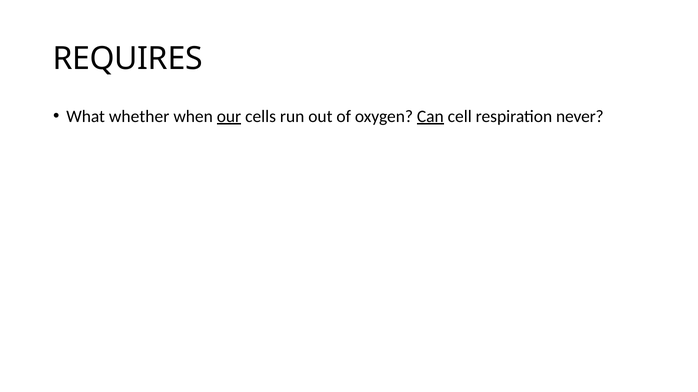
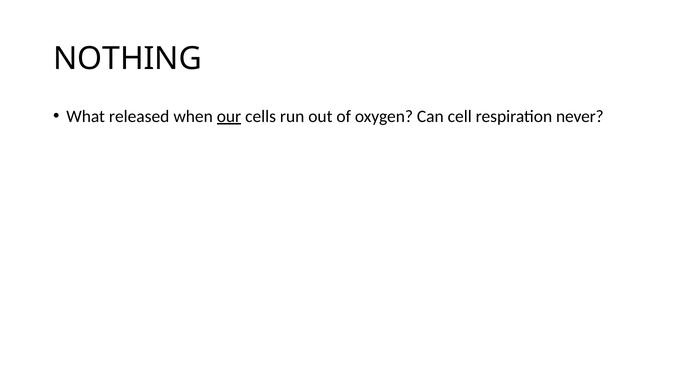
REQUIRES: REQUIRES -> NOTHING
whether: whether -> released
Can underline: present -> none
